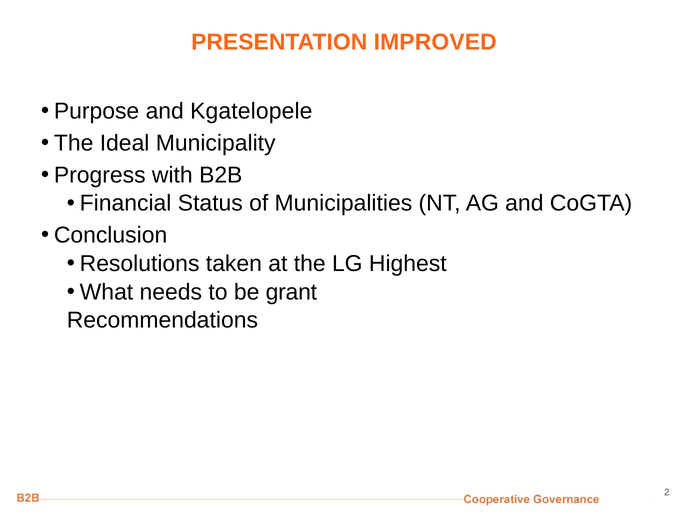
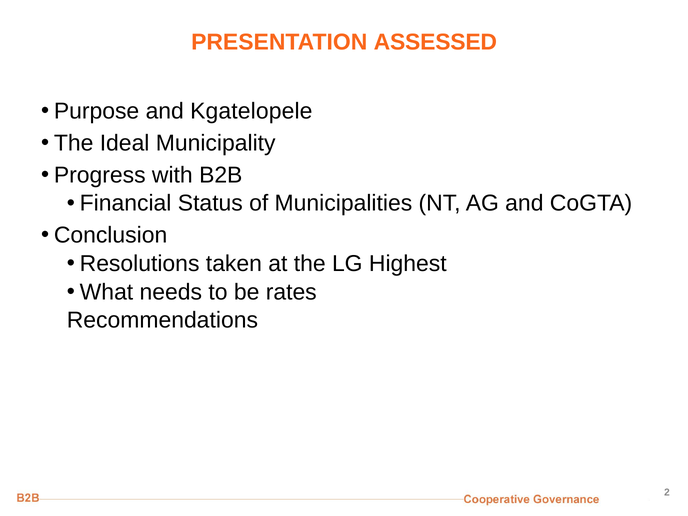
IMPROVED: IMPROVED -> ASSESSED
grant: grant -> rates
